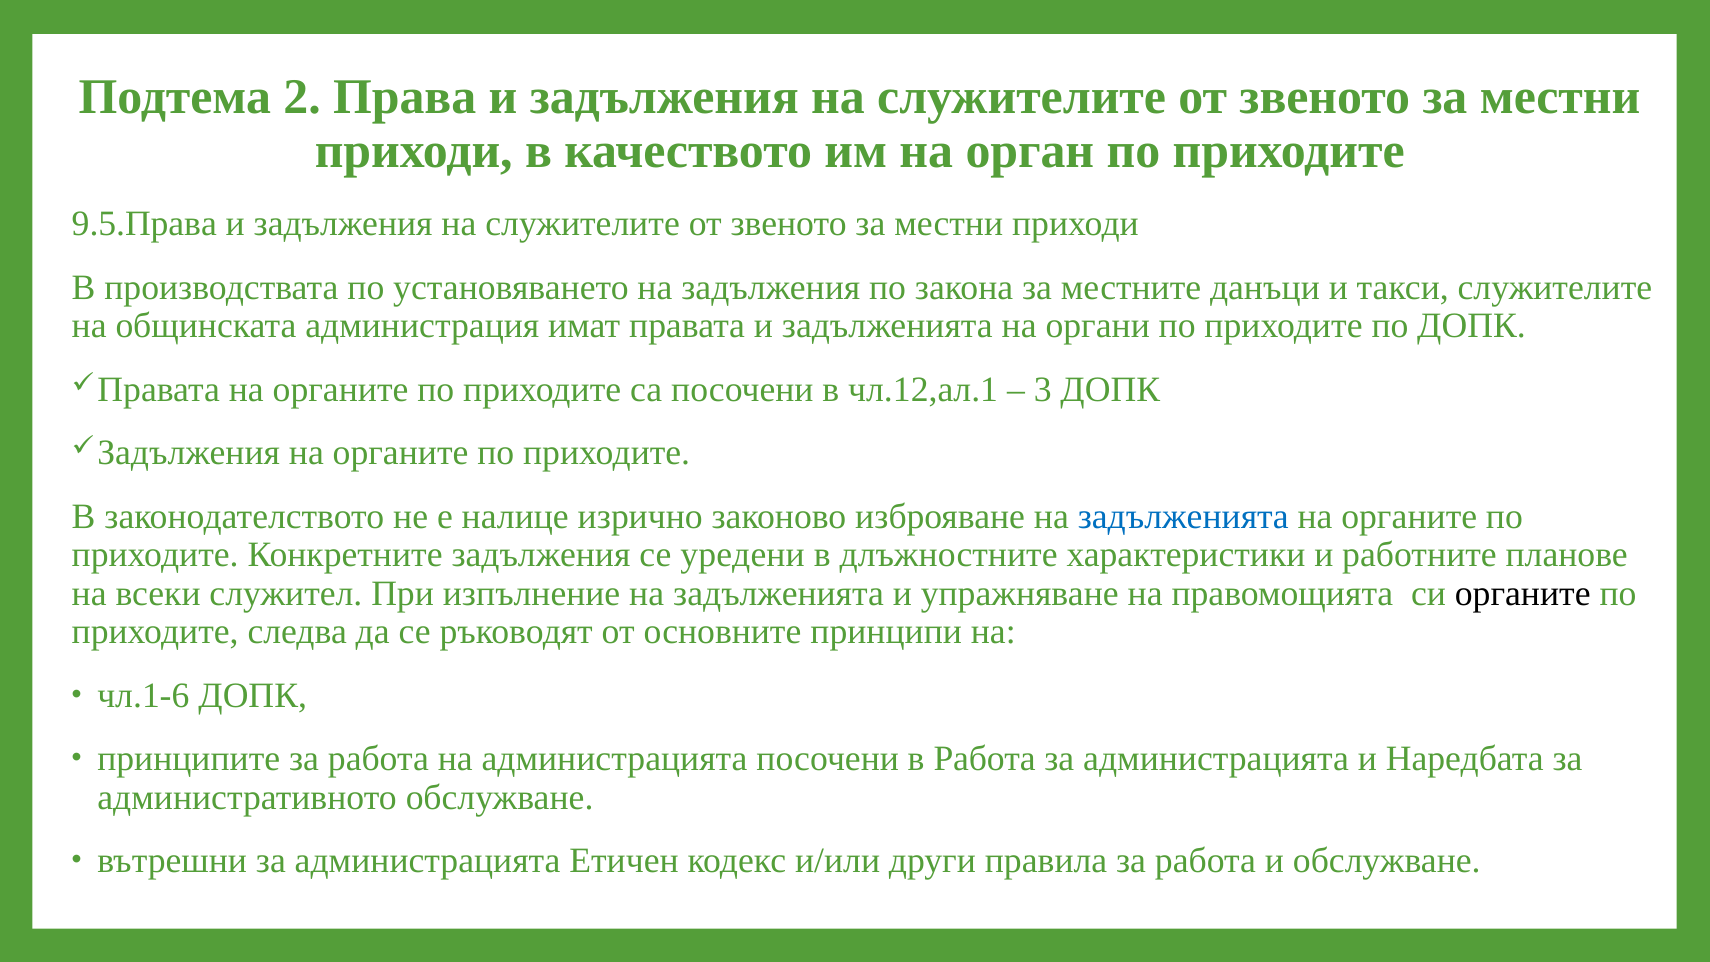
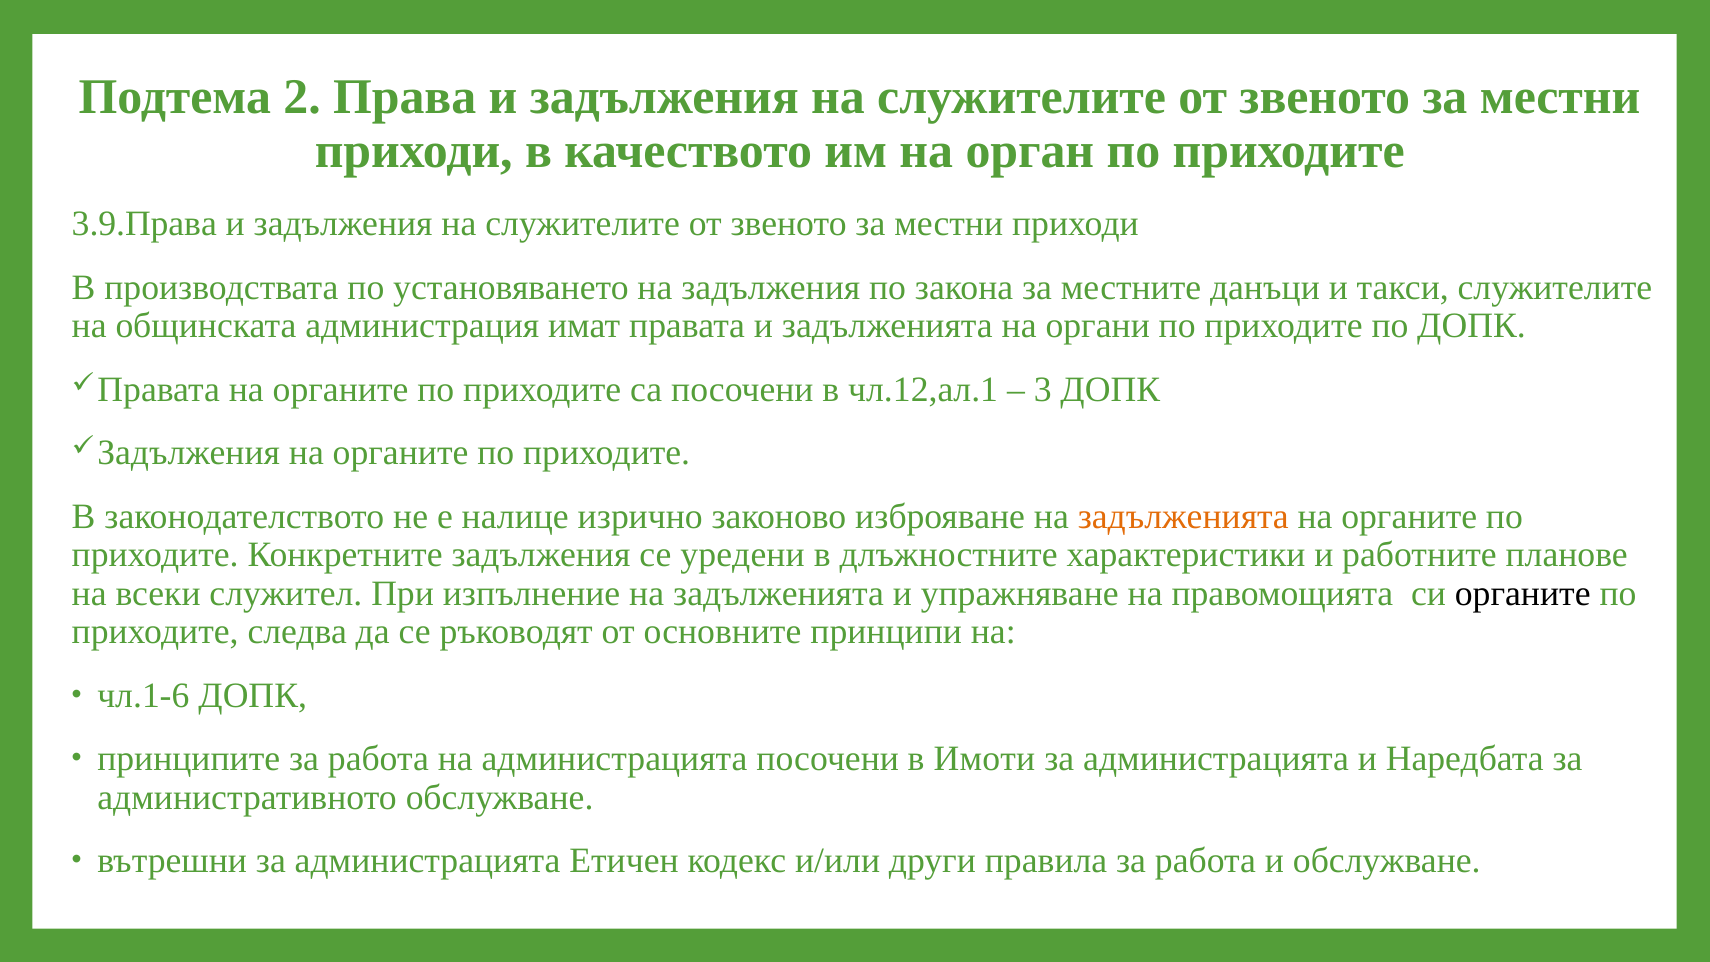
9.5.Права: 9.5.Права -> 3.9.Права
задълженията at (1183, 516) colour: blue -> orange
в Работа: Работа -> Имоти
